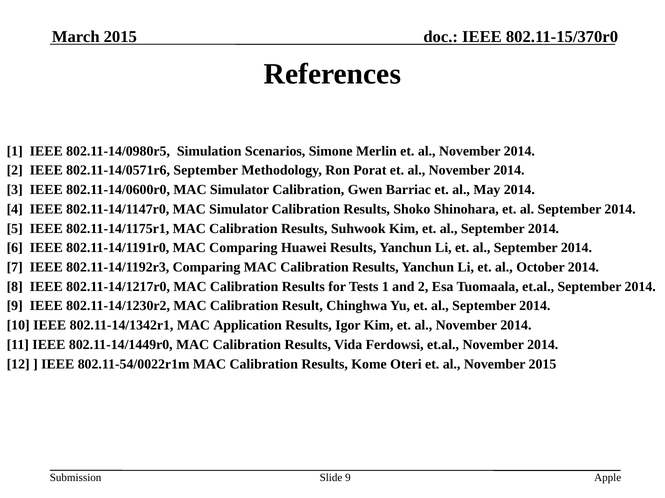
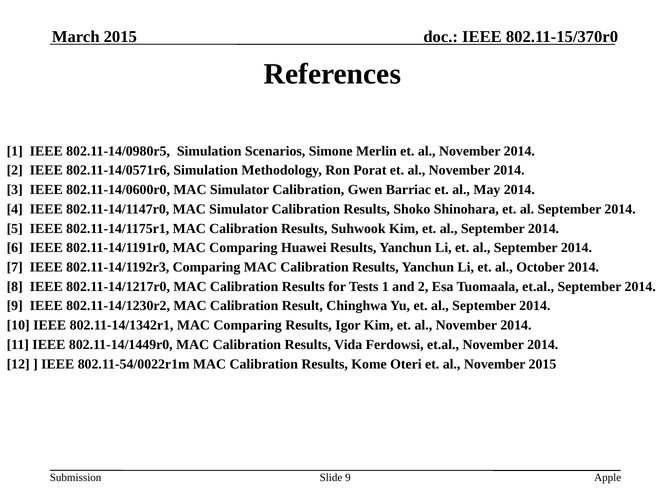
802.11-14/0571r6 September: September -> Simulation
802.11-14/1342r1 MAC Application: Application -> Comparing
